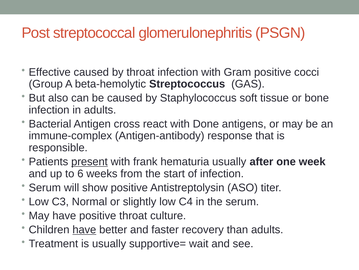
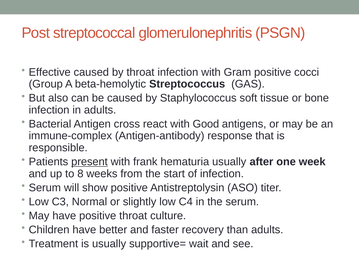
Done: Done -> Good
6: 6 -> 8
have at (84, 229) underline: present -> none
